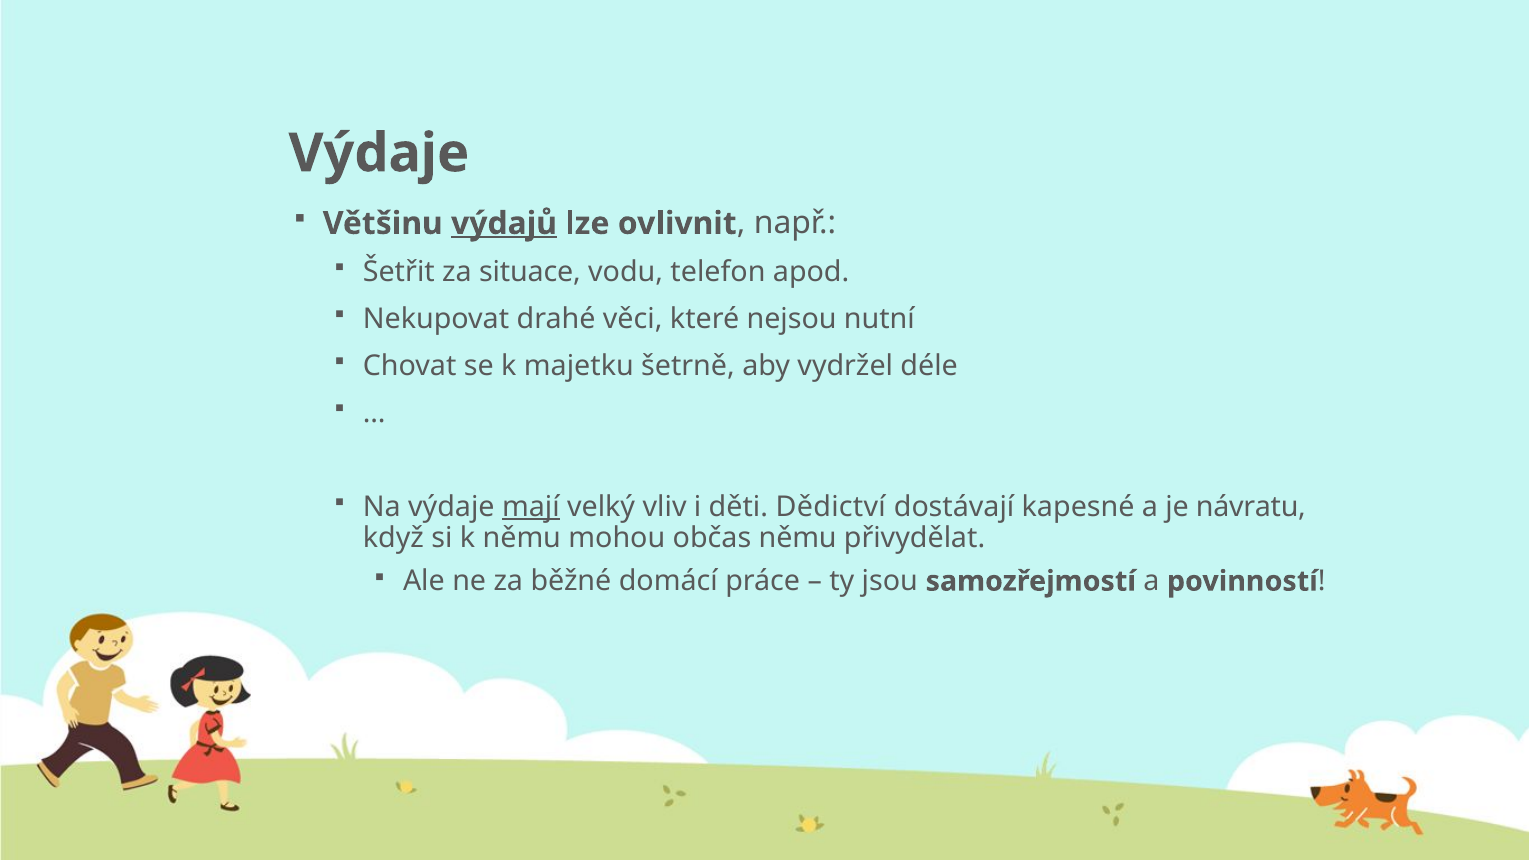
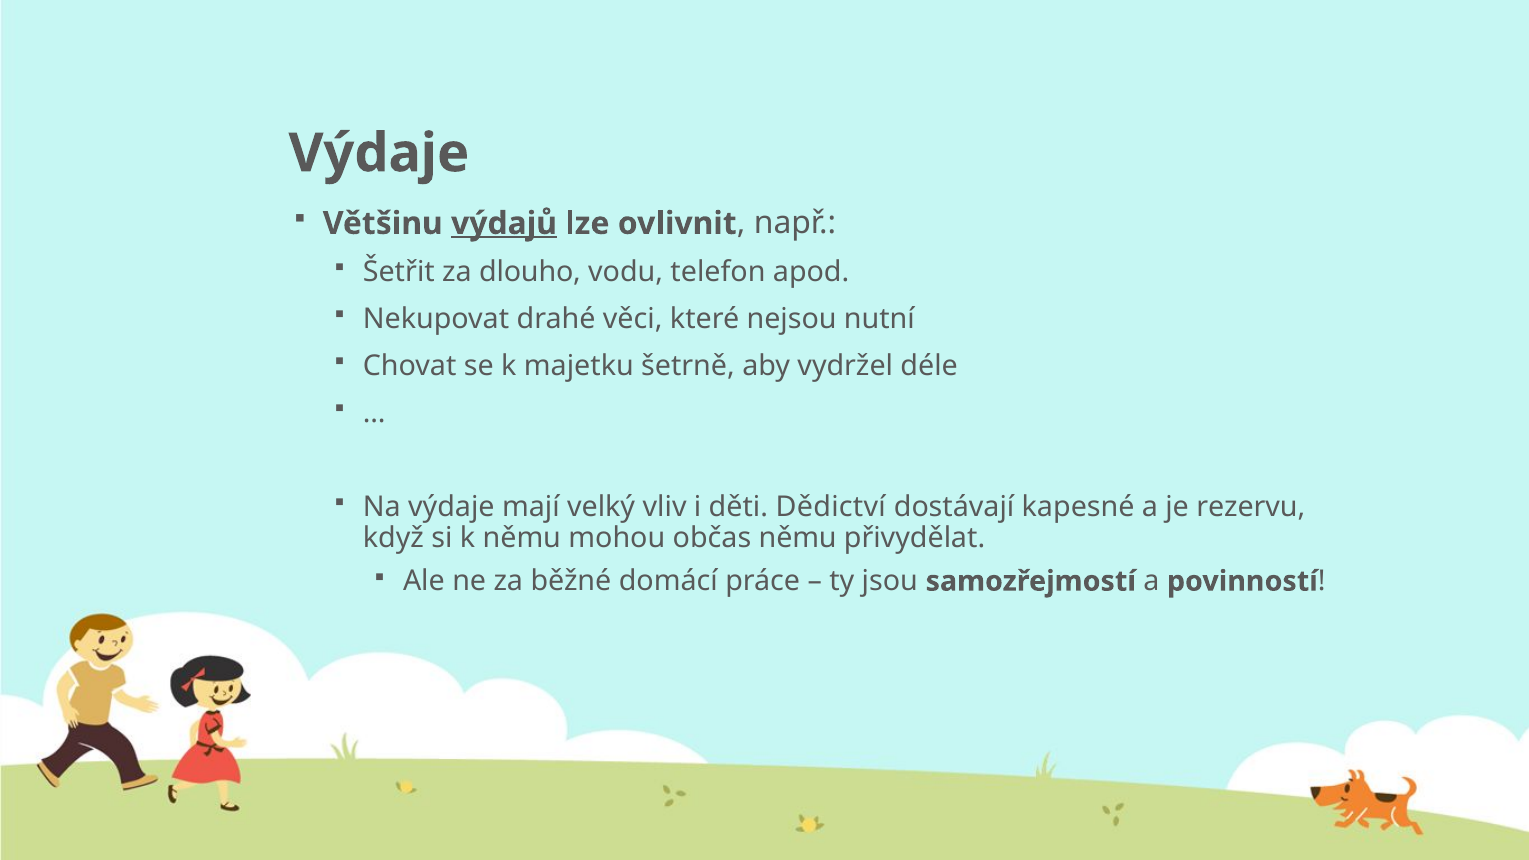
situace: situace -> dlouho
mají underline: present -> none
návratu: návratu -> rezervu
